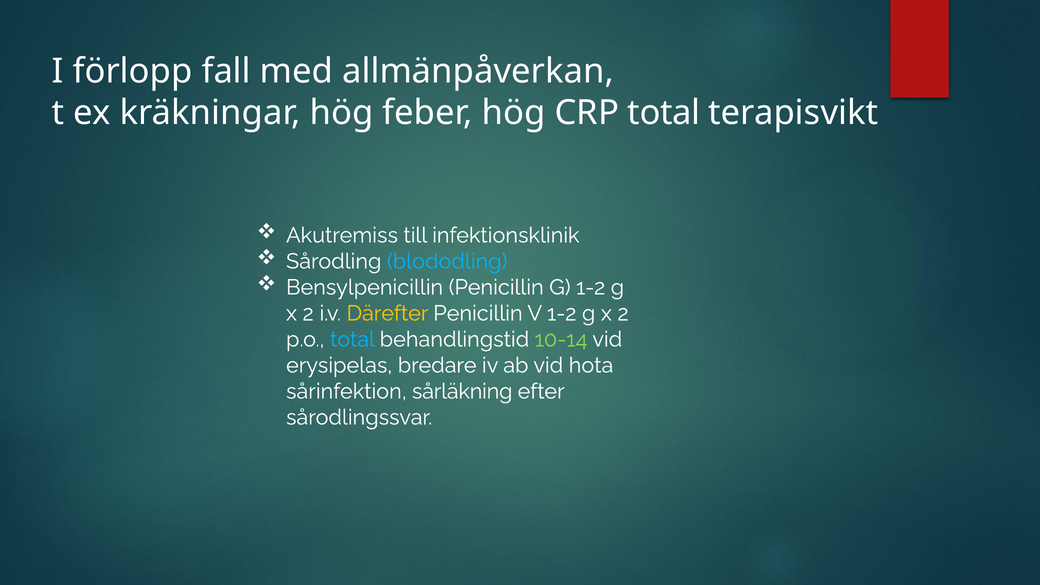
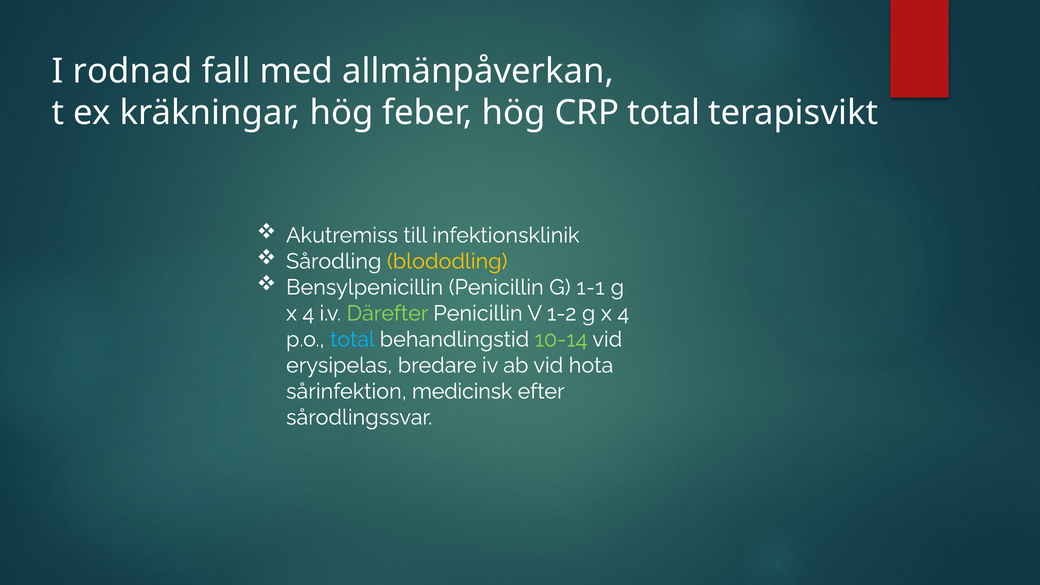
förlopp: förlopp -> rodnad
blododling colour: light blue -> yellow
G 1-2: 1-2 -> 1-1
2 at (308, 313): 2 -> 4
Därefter colour: yellow -> light green
2 at (623, 313): 2 -> 4
sårläkning: sårläkning -> medicinsk
